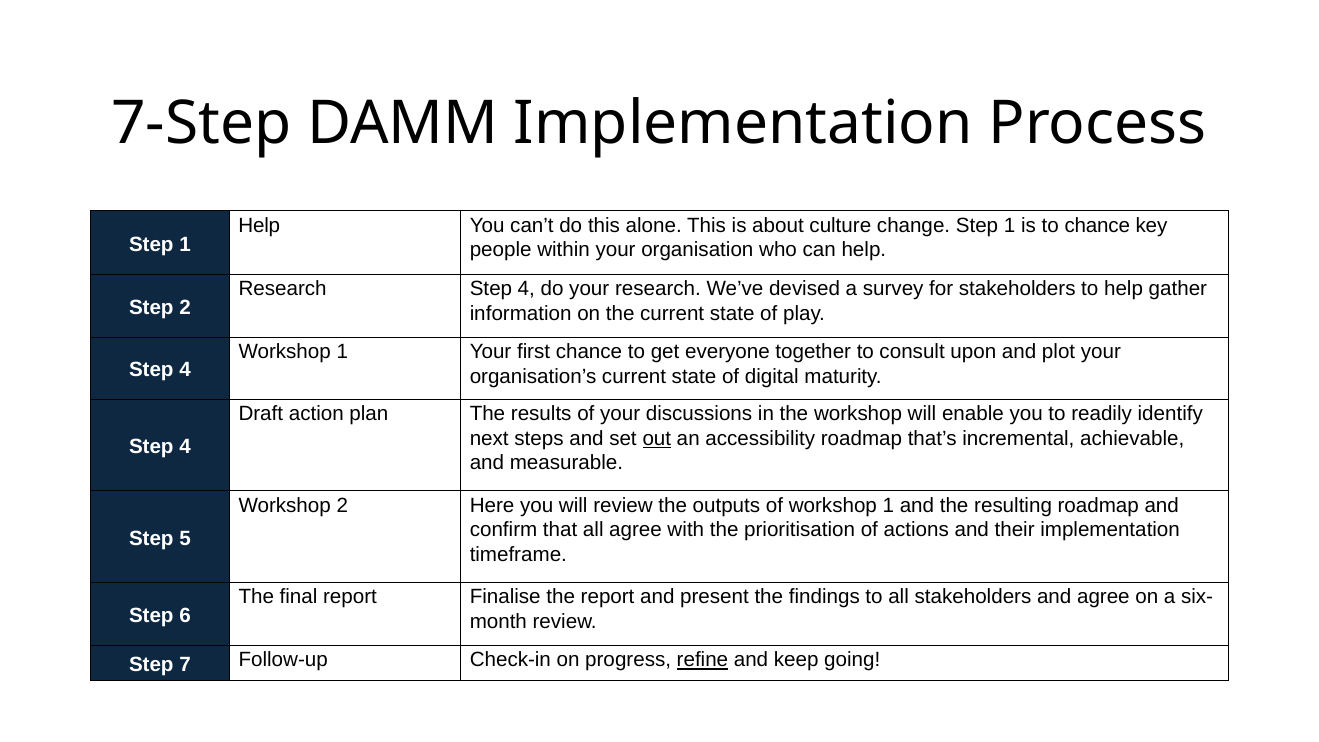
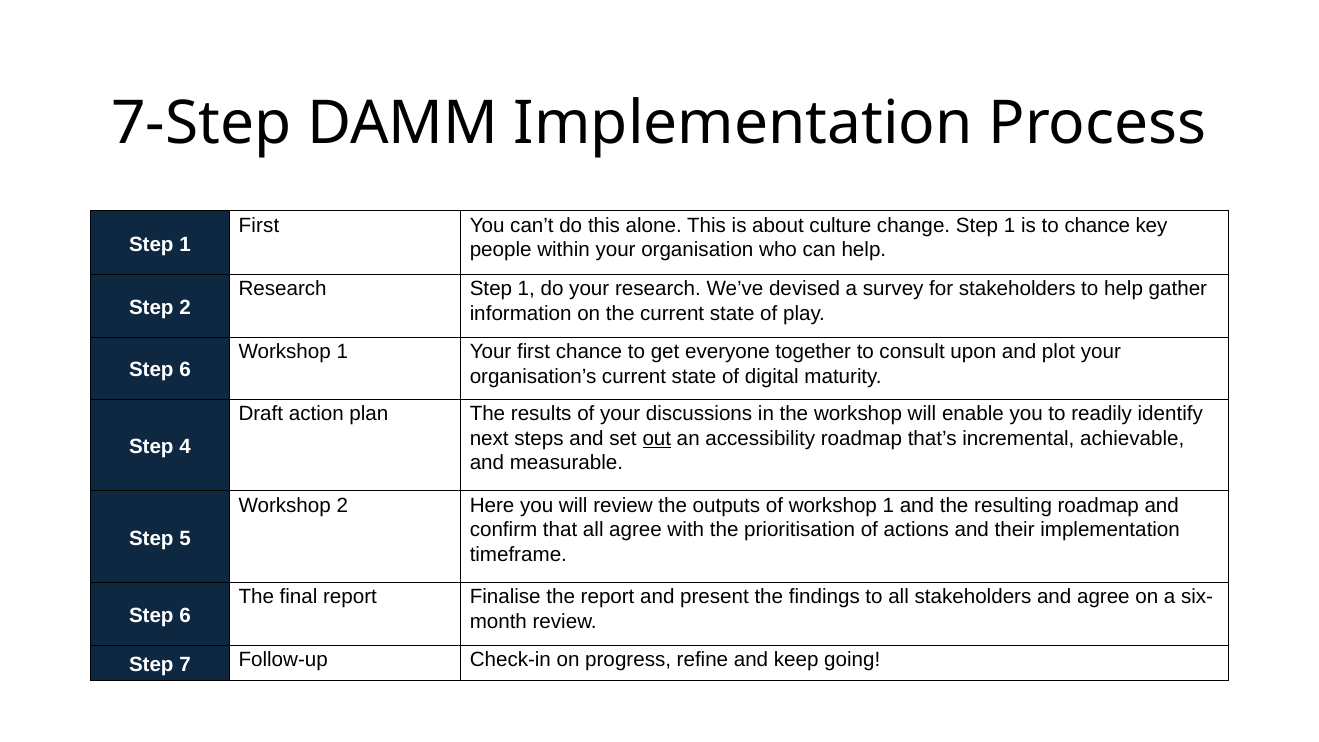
Help at (259, 226): Help -> First
Research Step 4: 4 -> 1
4 at (185, 370): 4 -> 6
refine underline: present -> none
